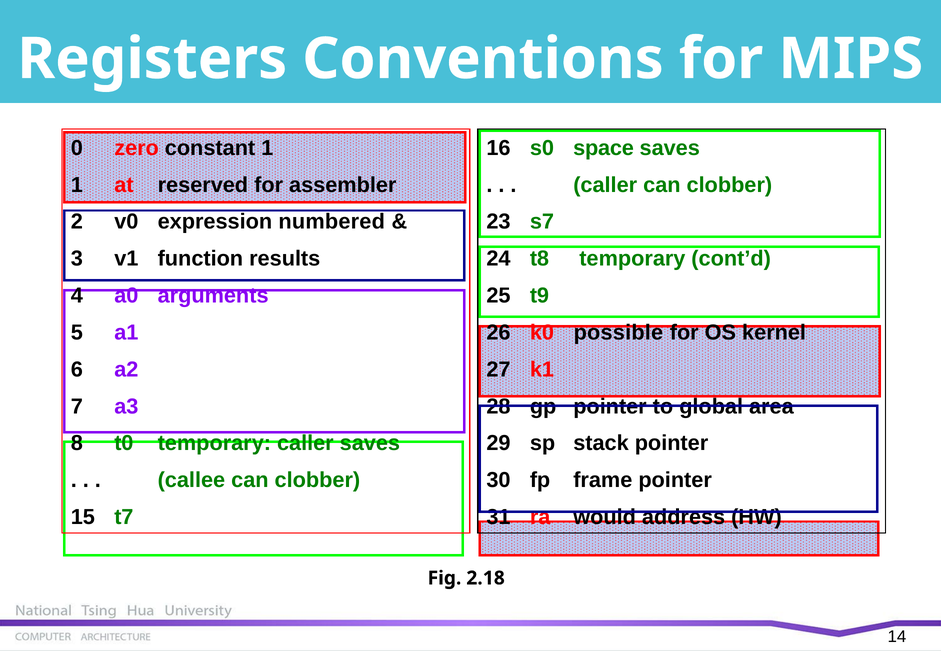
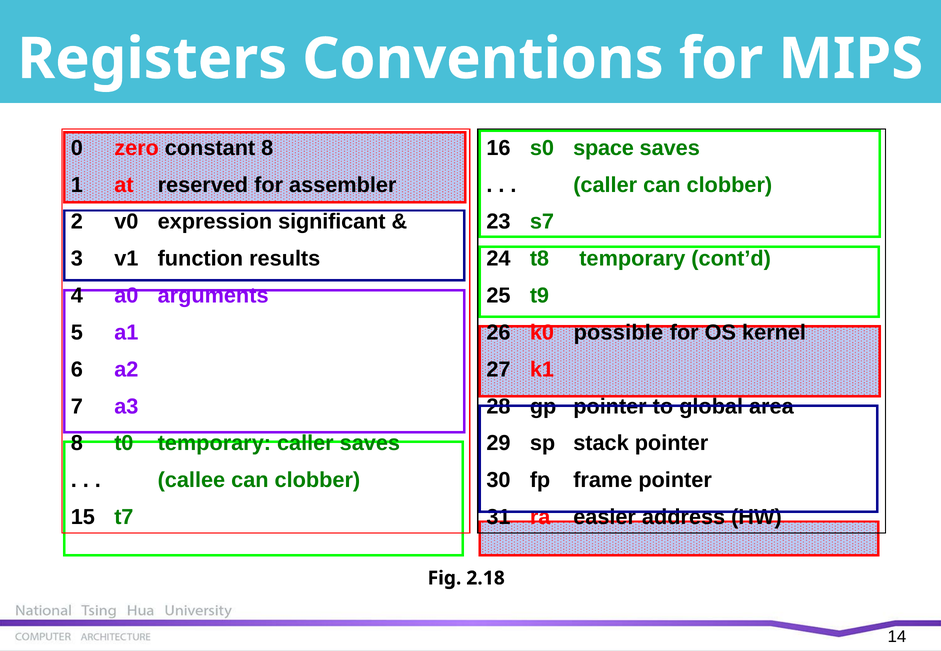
constant 1: 1 -> 8
numbered: numbered -> significant
would: would -> easier
